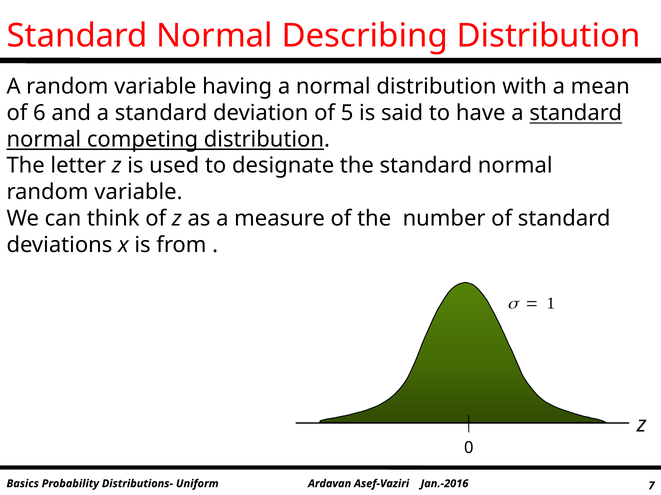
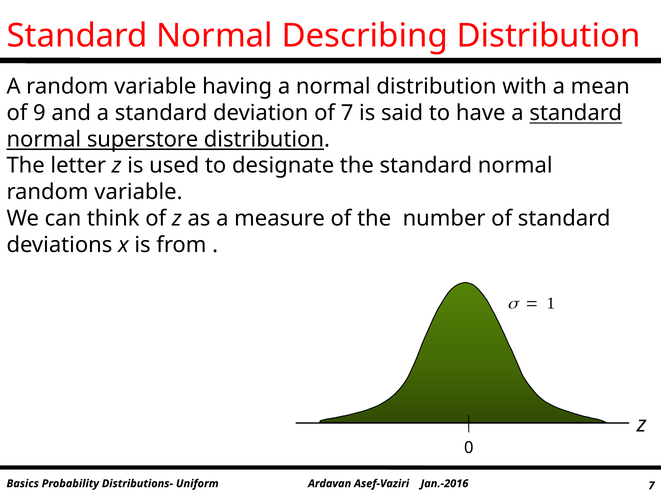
6: 6 -> 9
of 5: 5 -> 7
competing: competing -> superstore
